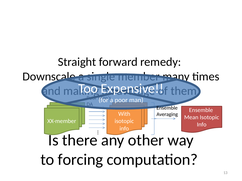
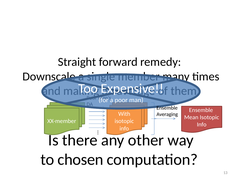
forcing: forcing -> chosen
